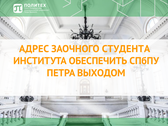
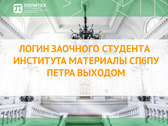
АДРЕС: АДРЕС -> ЛОГИН
ОБЕСПЕЧИТЬ: ОБЕСПЕЧИТЬ -> МАТЕРИАЛЫ
